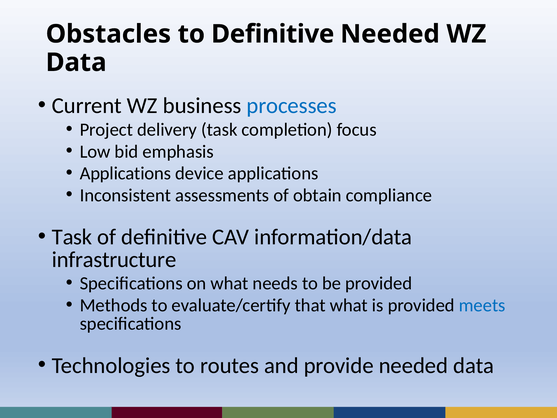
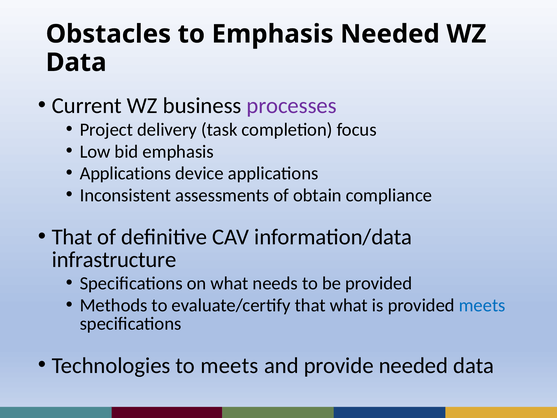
to Definitive: Definitive -> Emphasis
processes colour: blue -> purple
Task at (72, 237): Task -> That
to routes: routes -> meets
